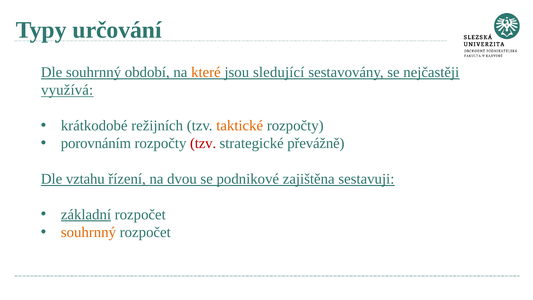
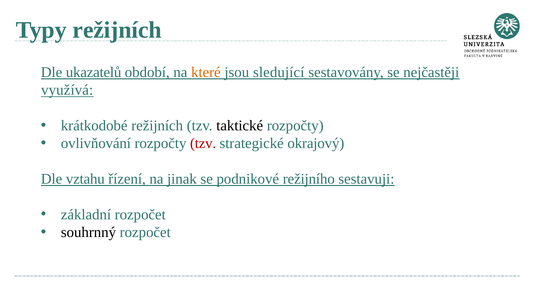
Typy určování: určování -> režijních
Dle souhrnný: souhrnný -> ukazatelů
taktické colour: orange -> black
porovnáním: porovnáním -> ovlivňování
převážně: převážně -> okrajový
dvou: dvou -> jinak
zajištěna: zajištěna -> režijního
základní underline: present -> none
souhrnný at (88, 232) colour: orange -> black
